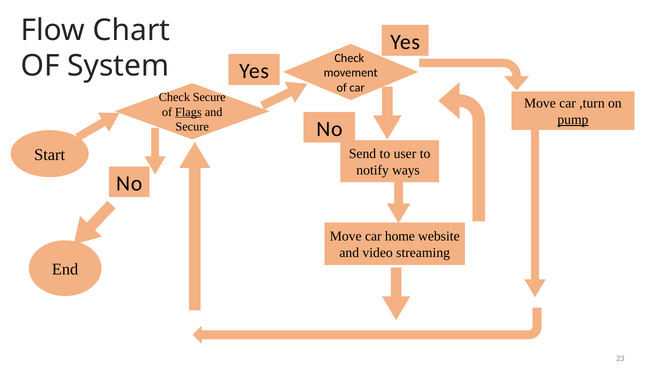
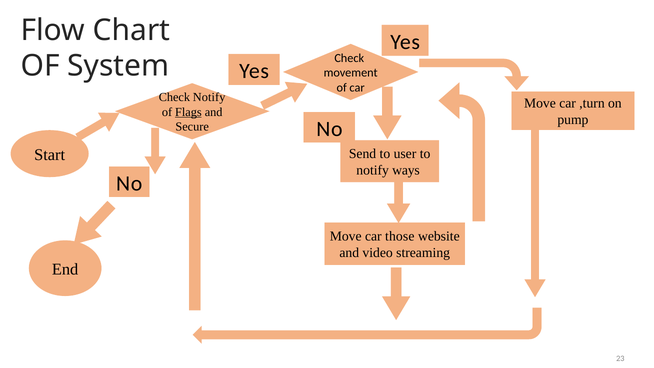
Check Secure: Secure -> Notify
pump underline: present -> none
home: home -> those
